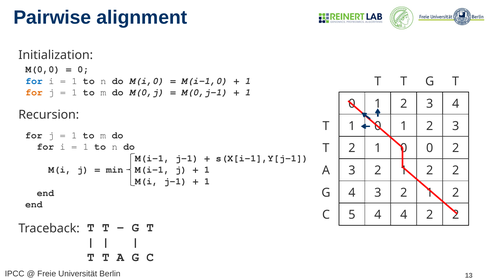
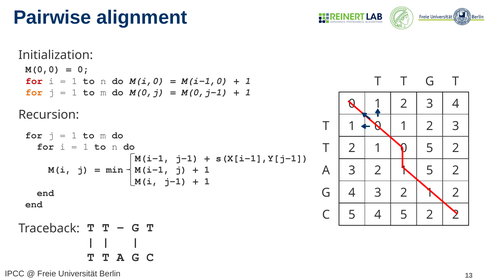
for at (34, 81) colour: blue -> red
0 0: 0 -> 5
2 at (430, 170): 2 -> 5
4 4: 4 -> 5
